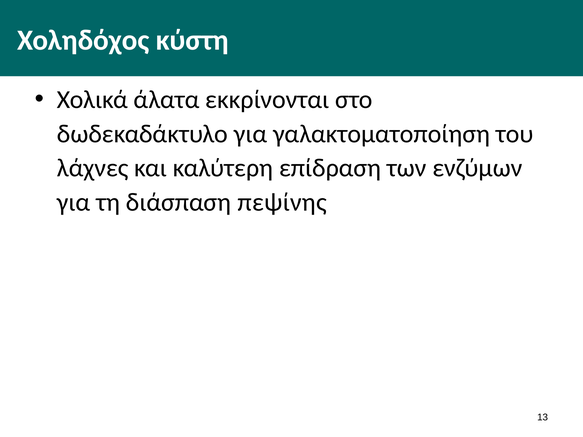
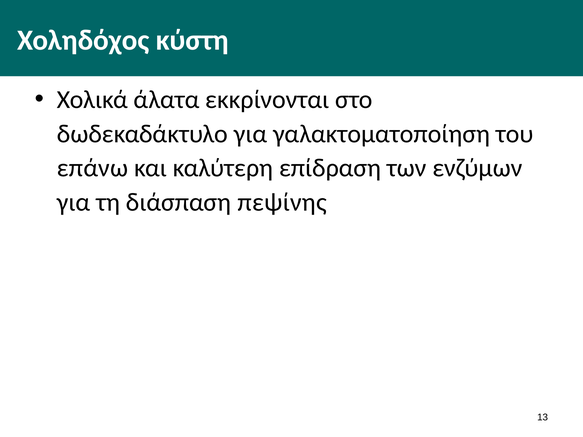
λάχνες: λάχνες -> επάνω
